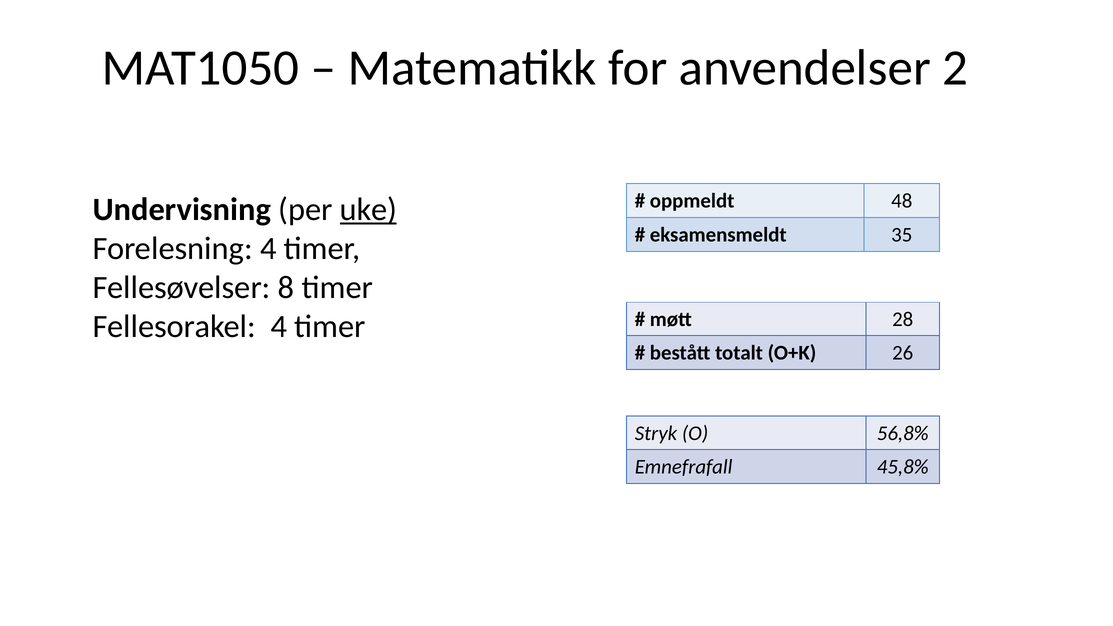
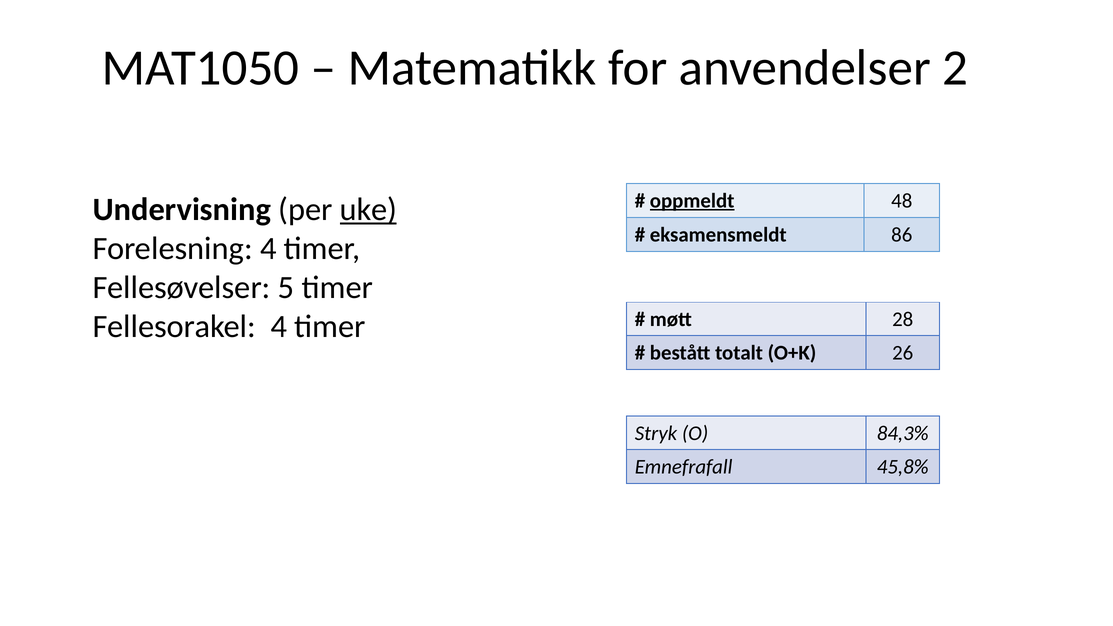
oppmeldt underline: none -> present
35: 35 -> 86
8: 8 -> 5
56,8%: 56,8% -> 84,3%
